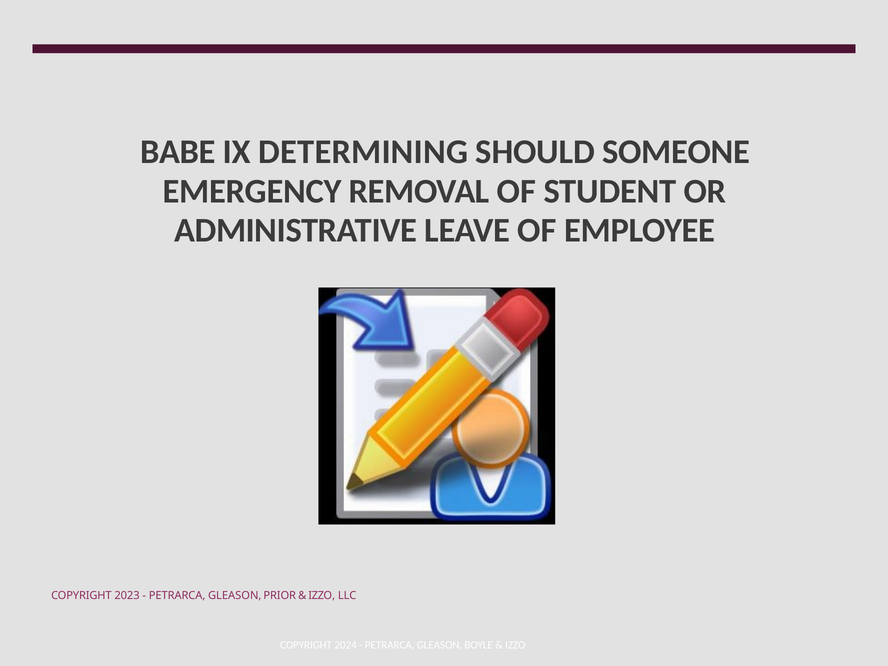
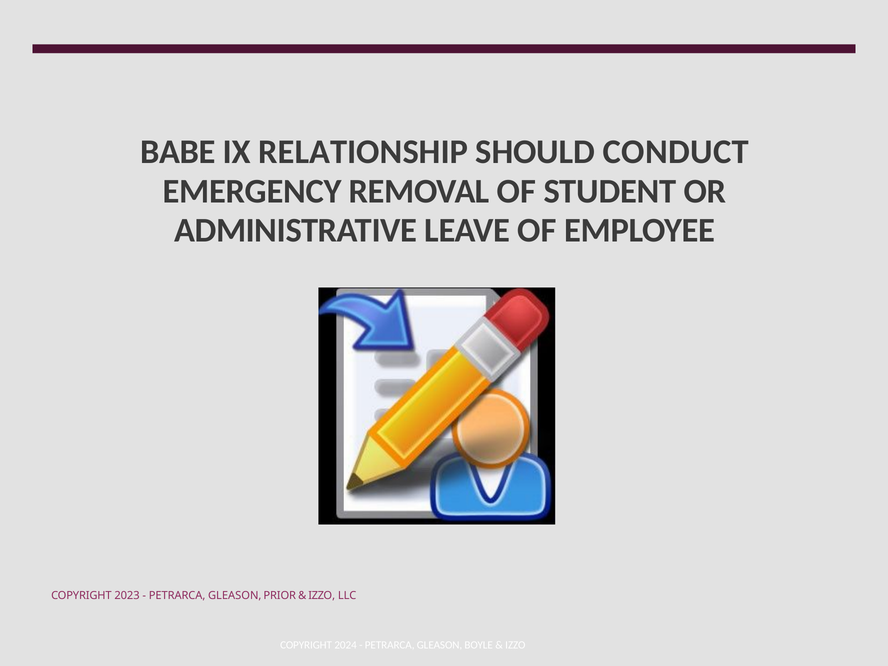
DETERMINING: DETERMINING -> RELATIONSHIP
SOMEONE: SOMEONE -> CONDUCT
